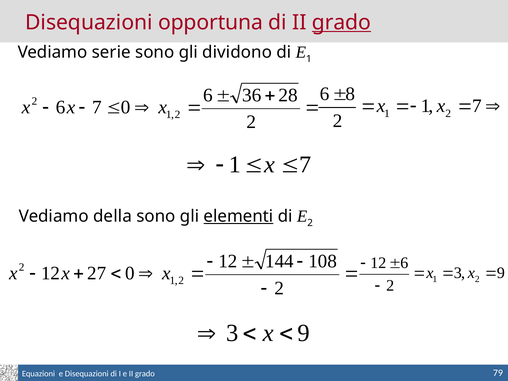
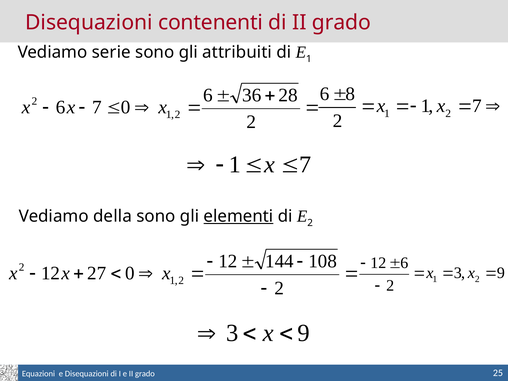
opportuna: opportuna -> contenenti
grado at (342, 22) underline: present -> none
dividono: dividono -> attribuiti
79: 79 -> 25
